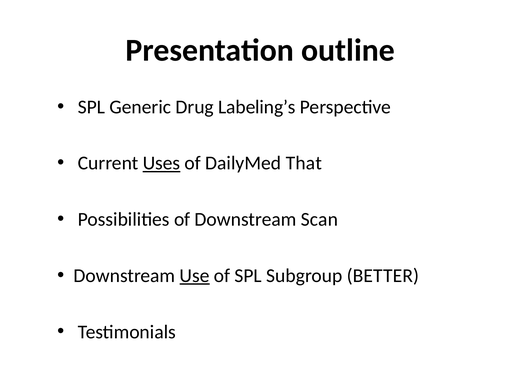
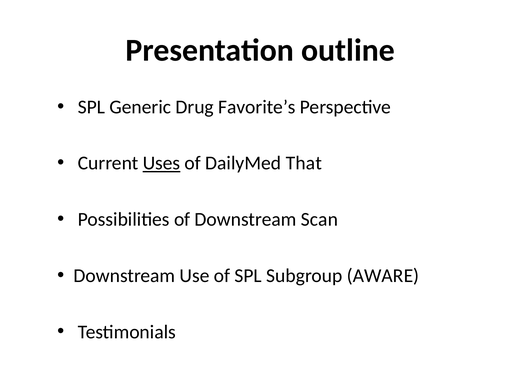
Labeling’s: Labeling’s -> Favorite’s
Use underline: present -> none
BETTER: BETTER -> AWARE
